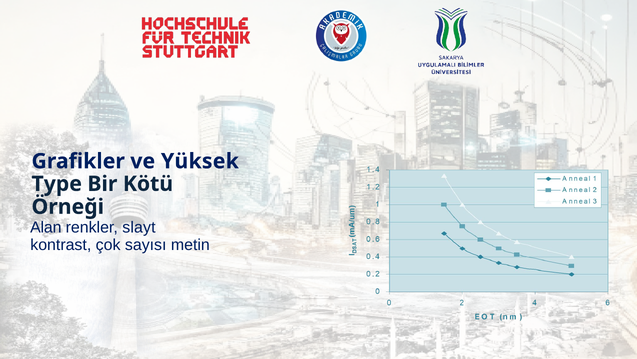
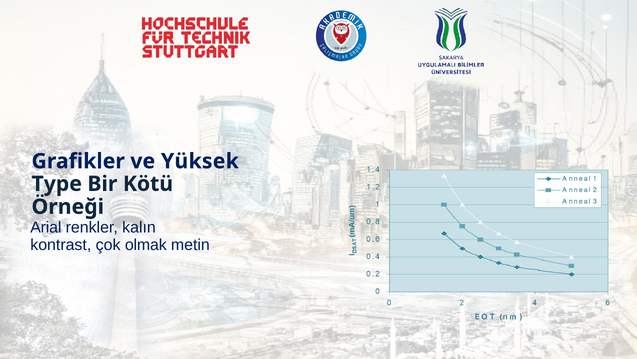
Alan: Alan -> Arial
slayt: slayt -> kalın
sayısı: sayısı -> olmak
